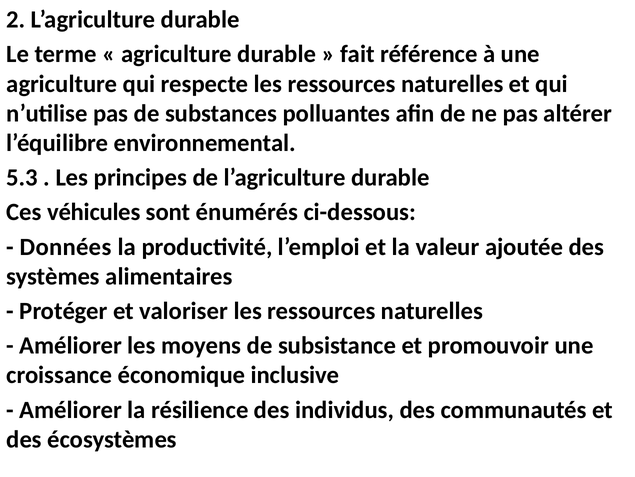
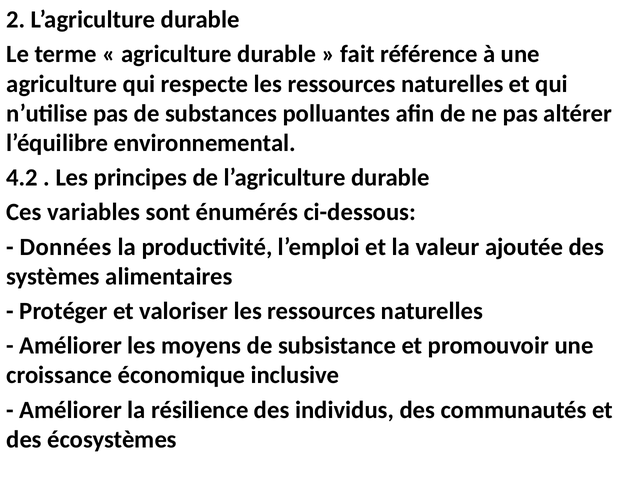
5.3: 5.3 -> 4.2
véhicules: véhicules -> variables
